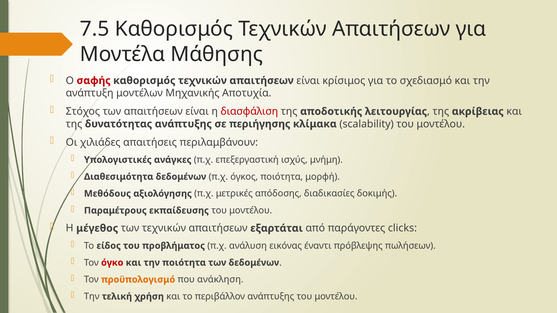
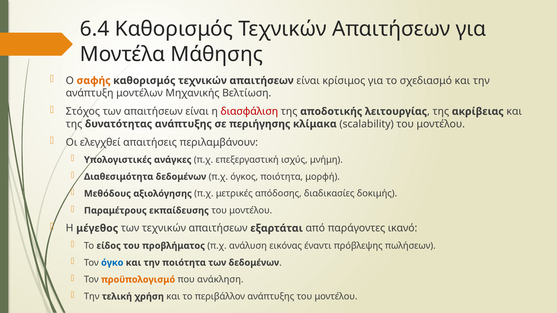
7.5: 7.5 -> 6.4
σαφής colour: red -> orange
Αποτυχία: Αποτυχία -> Βελτίωση
χιλιάδες: χιλιάδες -> ελεγχθεί
clicks: clicks -> ικανό
όγκο colour: red -> blue
